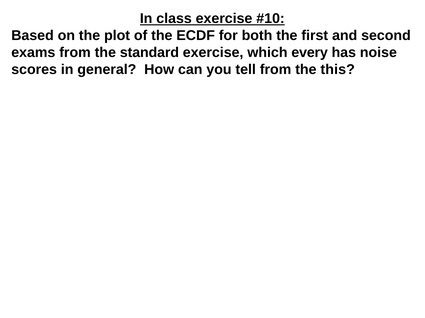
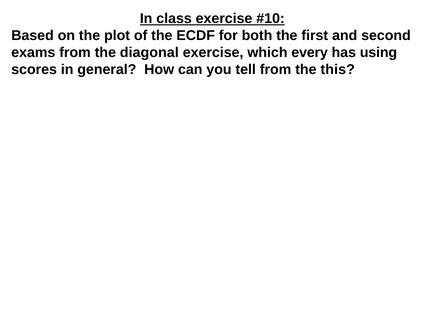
standard: standard -> diagonal
noise: noise -> using
